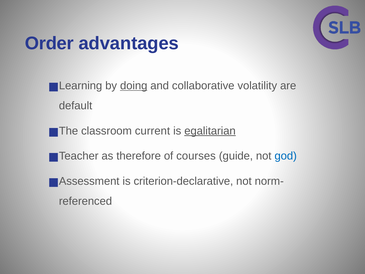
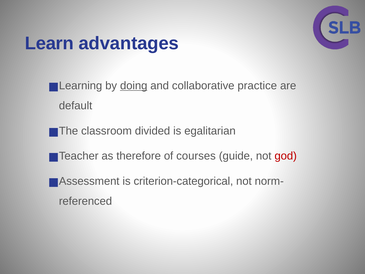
Order: Order -> Learn
volatility: volatility -> practice
current: current -> divided
egalitarian underline: present -> none
god colour: blue -> red
criterion-declarative: criterion-declarative -> criterion-categorical
